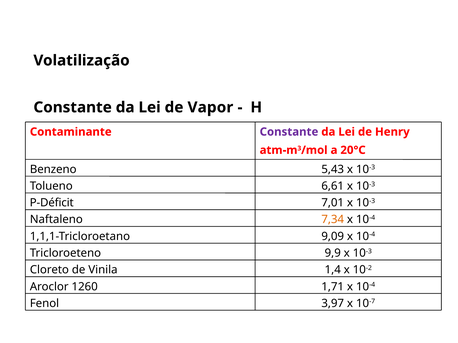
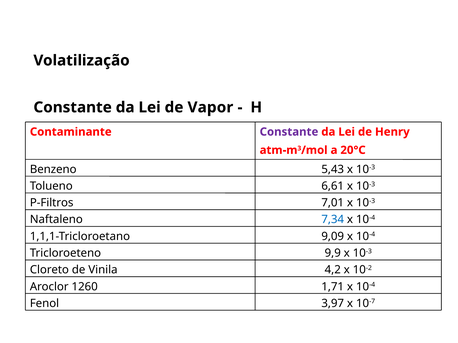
P-Déficit: P-Déficit -> P-Filtros
7,34 colour: orange -> blue
1,4: 1,4 -> 4,2
